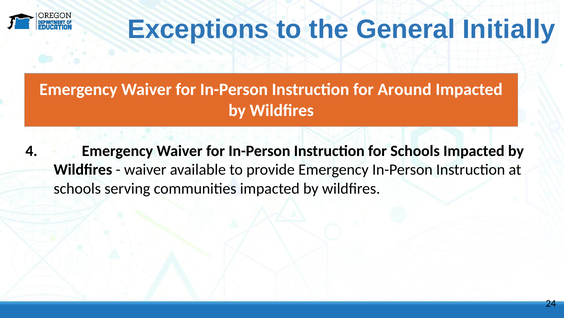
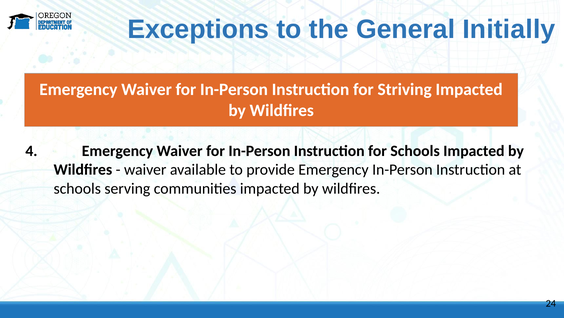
Around: Around -> Striving
